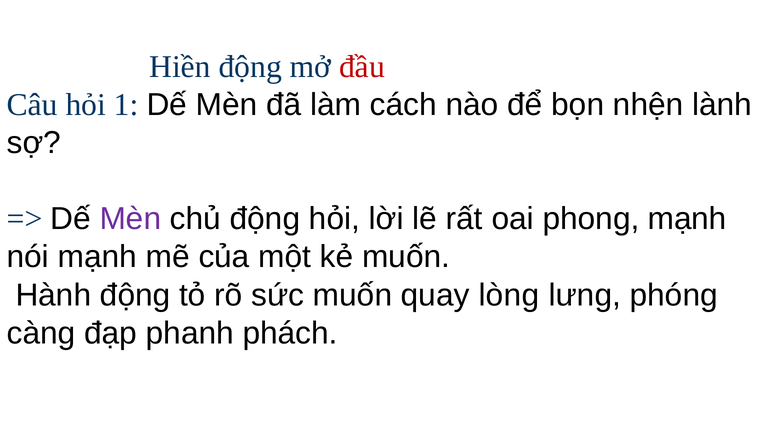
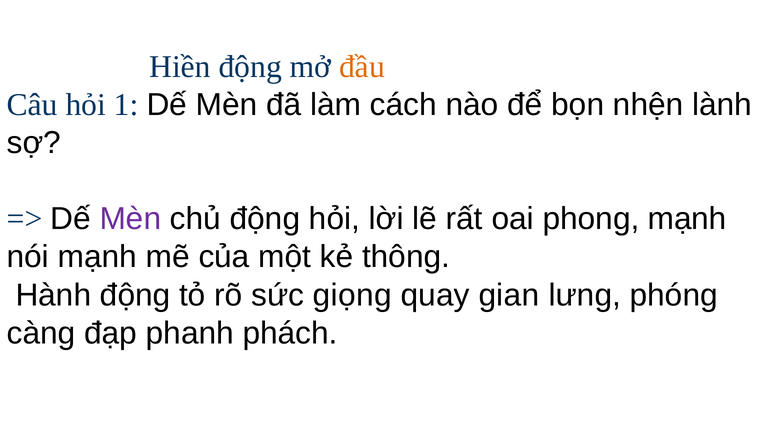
đầu colour: red -> orange
kẻ muốn: muốn -> thông
sức muốn: muốn -> giọng
lòng: lòng -> gian
